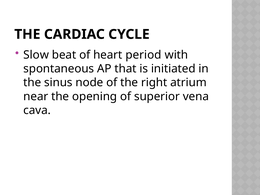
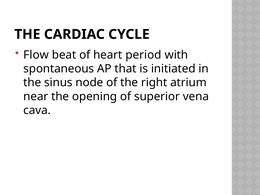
Slow: Slow -> Flow
